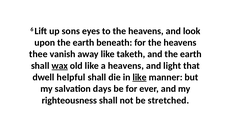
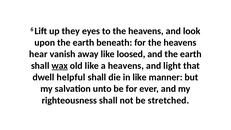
sons: sons -> they
thee: thee -> hear
taketh: taketh -> loosed
like at (140, 77) underline: present -> none
days: days -> unto
